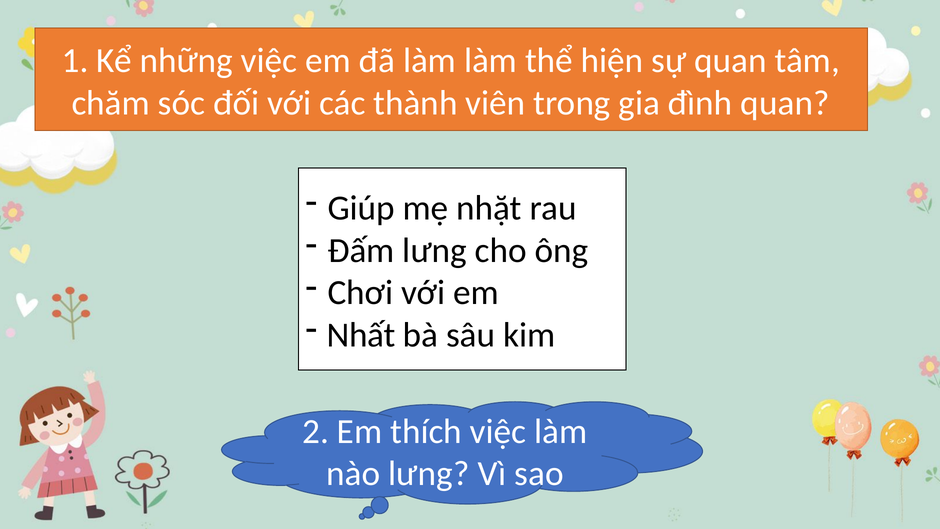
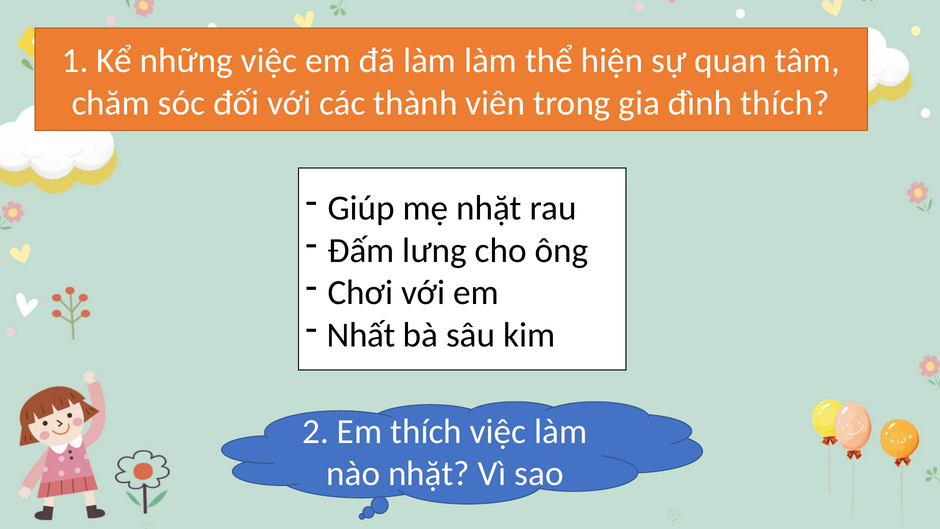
đình quan: quan -> thích
nào lưng: lưng -> nhặt
